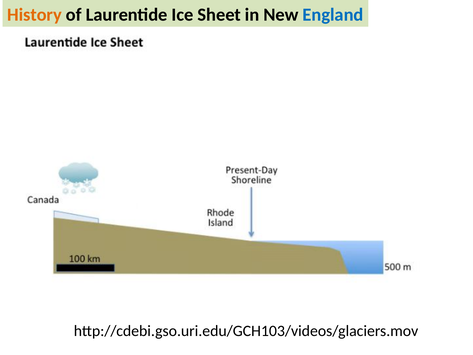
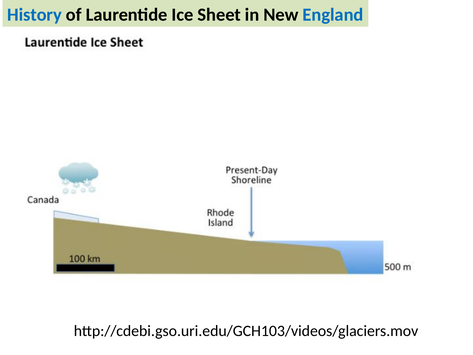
History colour: orange -> blue
